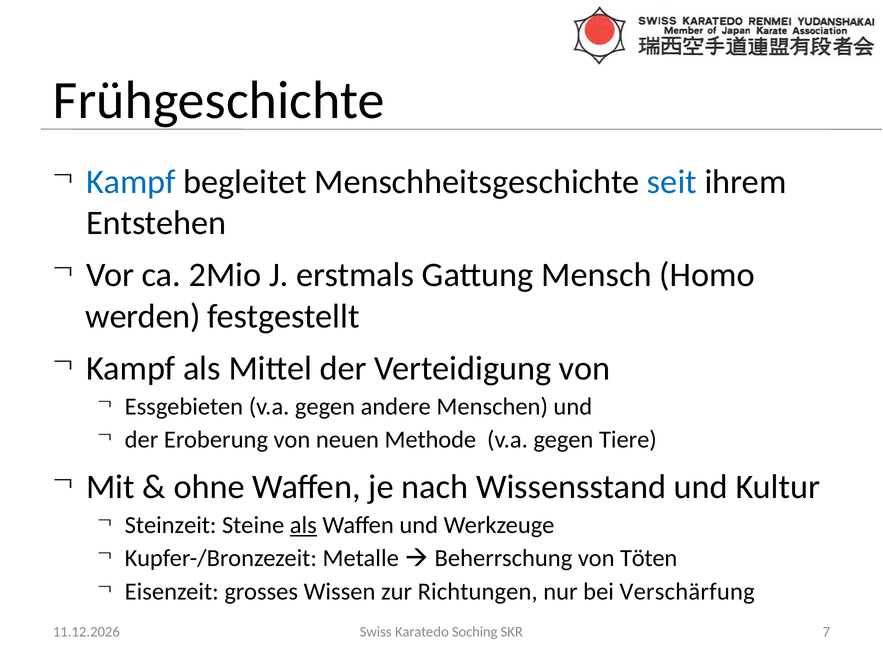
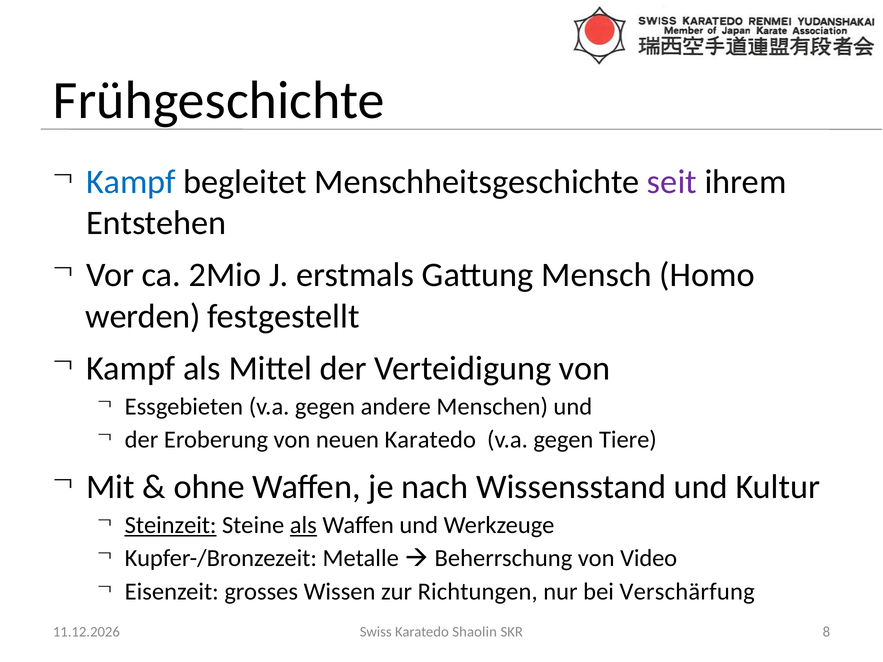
seit colour: blue -> purple
neuen Methode: Methode -> Karatedo
Steinzeit underline: none -> present
Töten: Töten -> Video
Soching: Soching -> Shaolin
7: 7 -> 8
